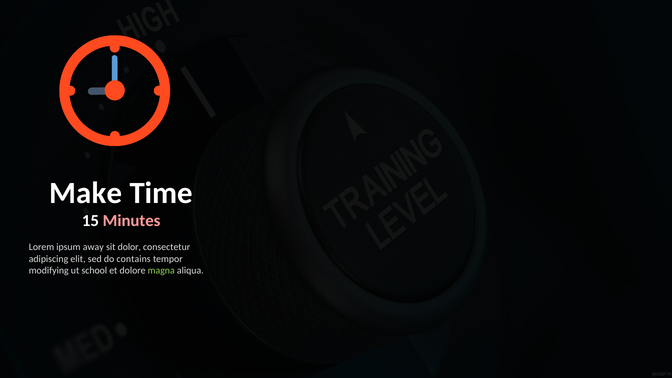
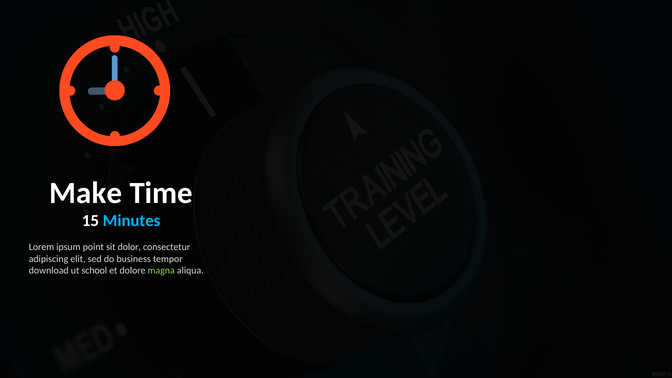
Minutes colour: pink -> light blue
away: away -> point
contains: contains -> business
modifying: modifying -> download
